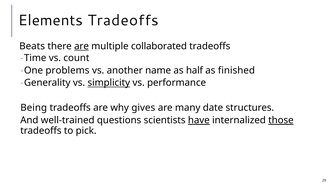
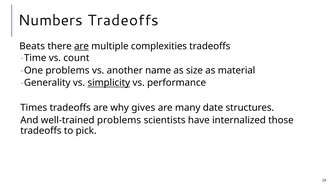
Elements: Elements -> Numbers
collaborated: collaborated -> complexities
half: half -> size
finished: finished -> material
Being: Being -> Times
well-trained questions: questions -> problems
have underline: present -> none
those underline: present -> none
